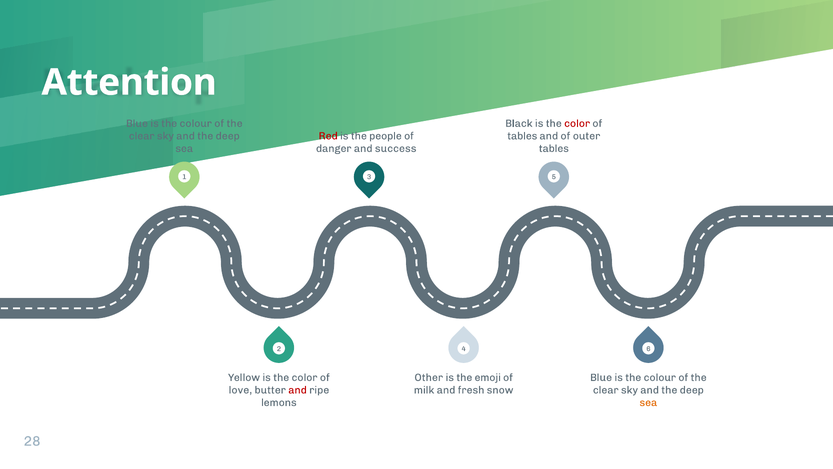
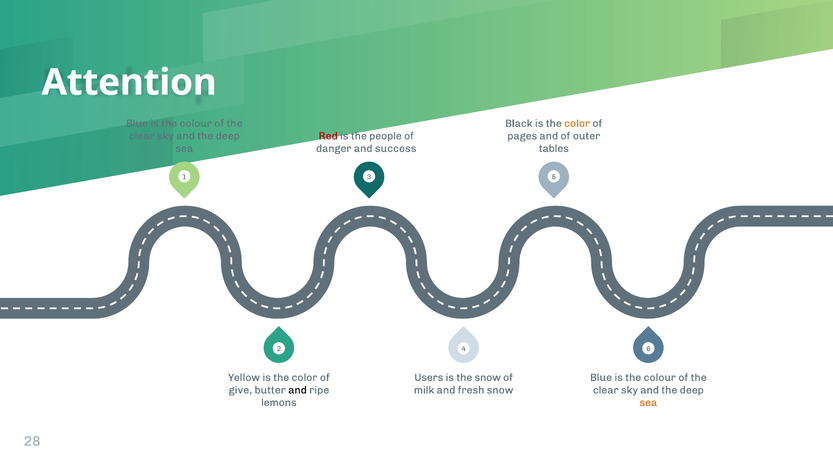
color at (577, 123) colour: red -> orange
tables at (522, 136): tables -> pages
Other: Other -> Users
the emoji: emoji -> snow
love: love -> give
and at (298, 390) colour: red -> black
